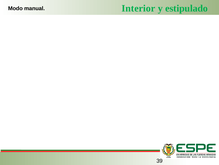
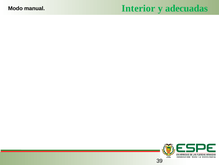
estipulado: estipulado -> adecuadas
